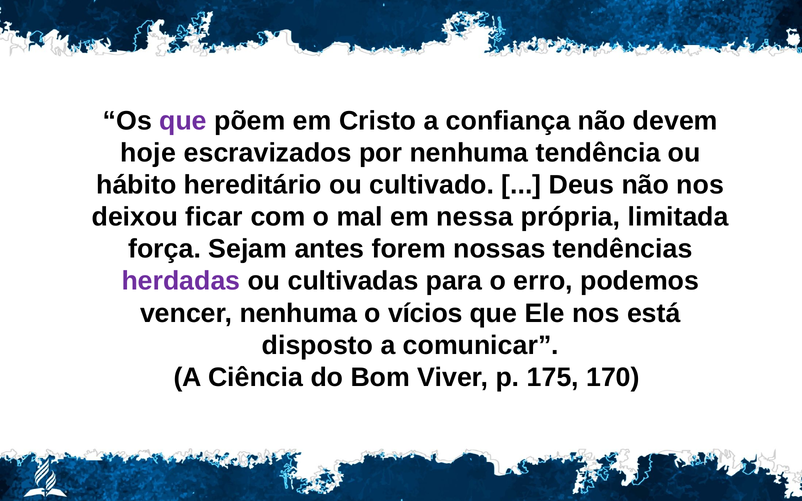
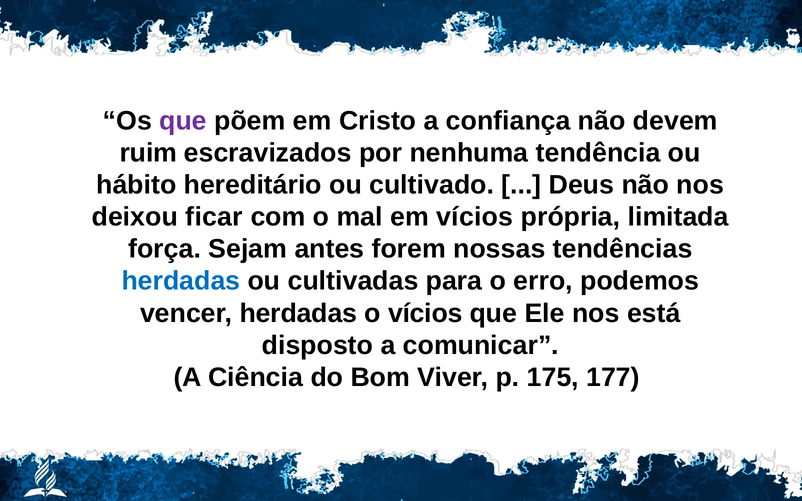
hoje: hoje -> ruim
em nessa: nessa -> vícios
herdadas at (181, 281) colour: purple -> blue
vencer nenhuma: nenhuma -> herdadas
170: 170 -> 177
